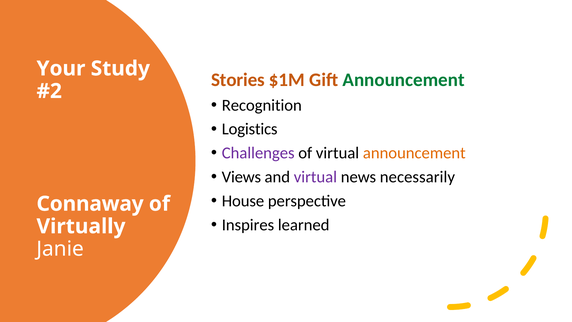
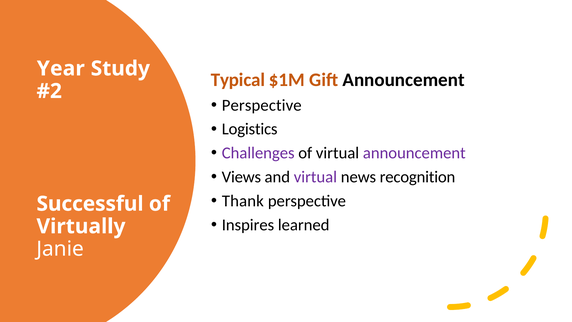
Your: Your -> Year
Stories: Stories -> Typical
Announcement at (404, 80) colour: green -> black
Recognition at (262, 105): Recognition -> Perspective
announcement at (414, 153) colour: orange -> purple
necessarily: necessarily -> recognition
House: House -> Thank
Connaway: Connaway -> Successful
